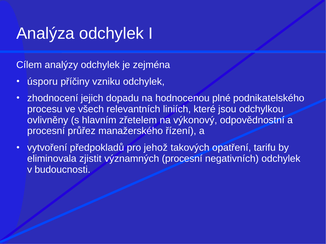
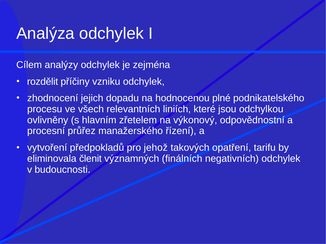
úsporu: úsporu -> rozdělit
zjistit: zjistit -> členit
významných procesní: procesní -> finálních
